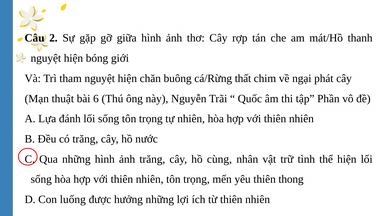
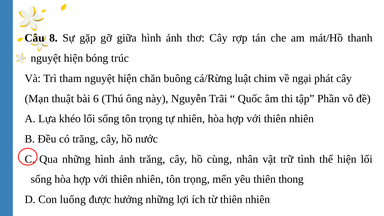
2: 2 -> 8
giới: giới -> trúc
thất: thất -> luật
đánh: đánh -> khéo
